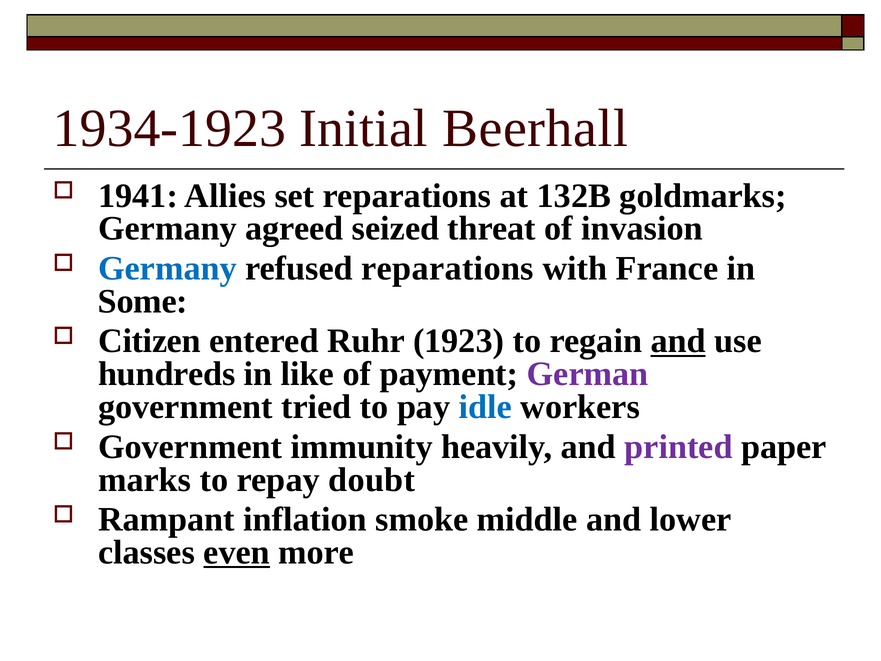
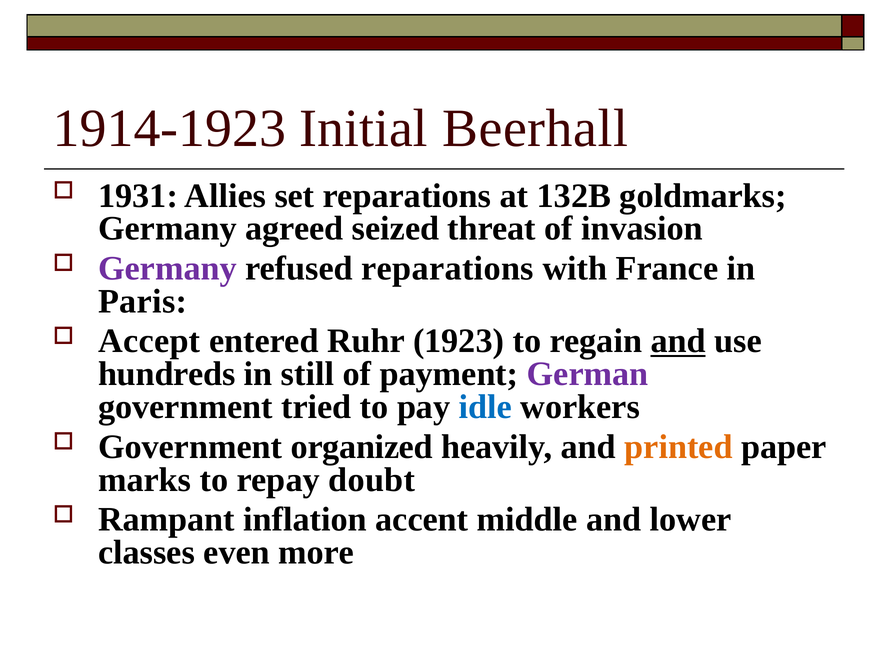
1934-1923: 1934-1923 -> 1914-1923
1941: 1941 -> 1931
Germany at (167, 268) colour: blue -> purple
Some: Some -> Paris
Citizen: Citizen -> Accept
like: like -> still
immunity: immunity -> organized
printed colour: purple -> orange
smoke: smoke -> accent
even underline: present -> none
